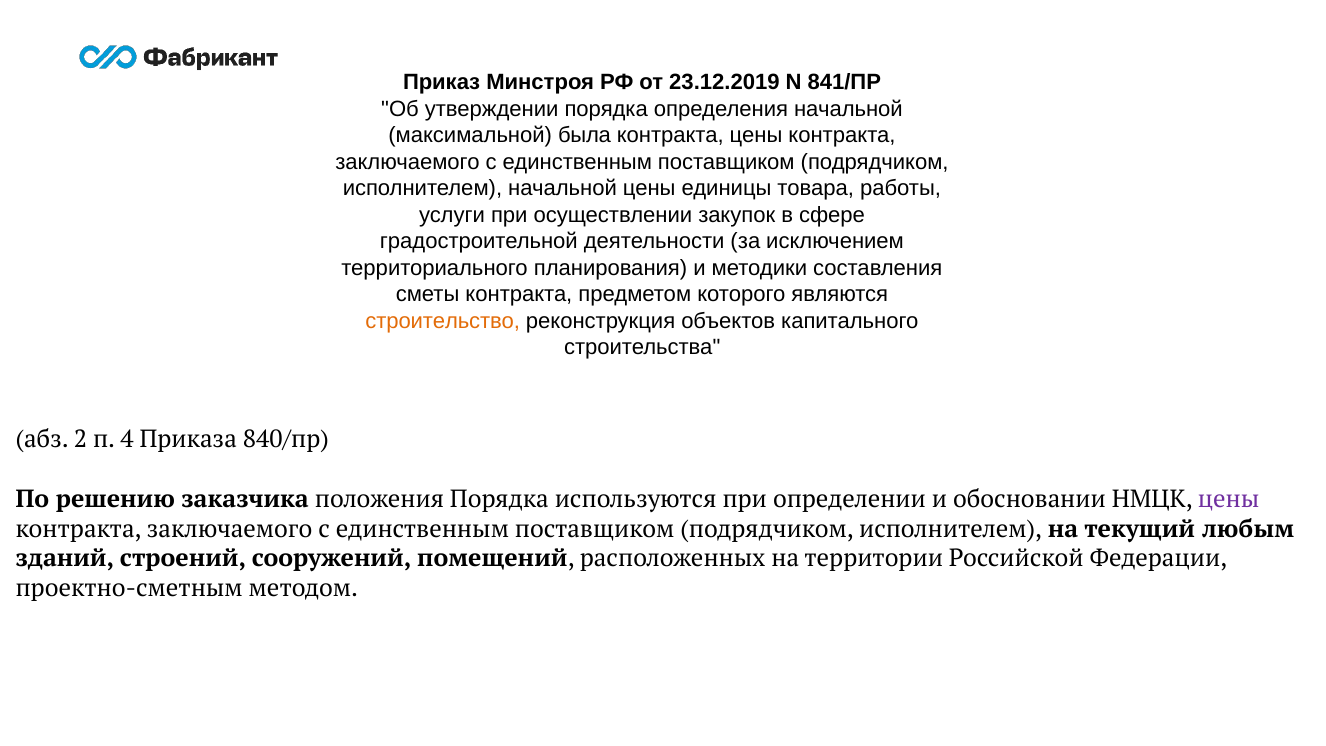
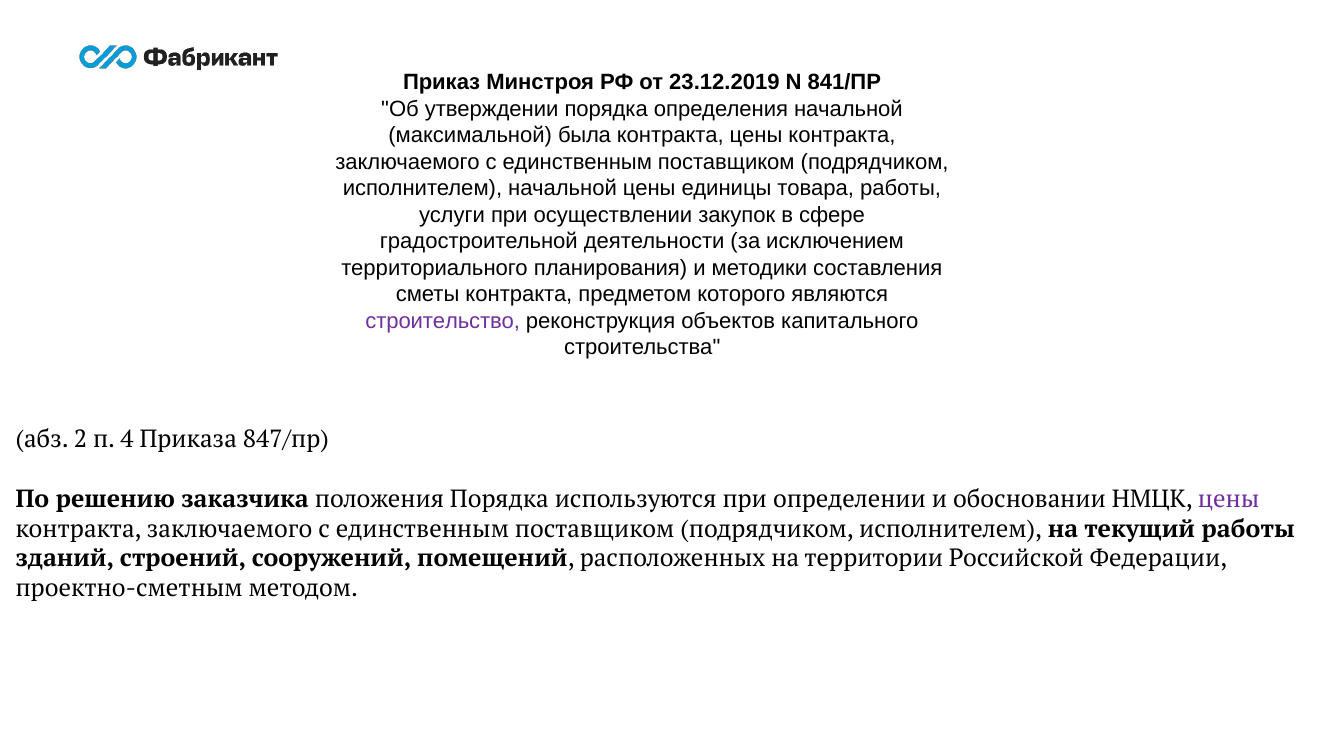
строительство colour: orange -> purple
840/пр: 840/пр -> 847/пр
текущий любым: любым -> работы
